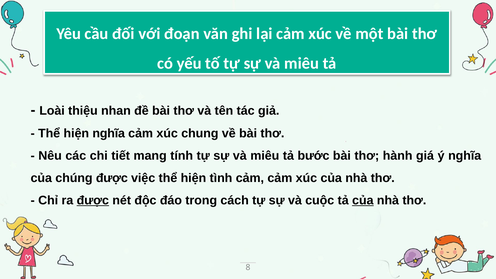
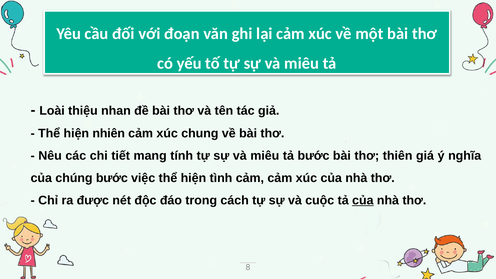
hiện nghĩa: nghĩa -> nhiên
hành: hành -> thiên
chúng được: được -> bước
được at (93, 201) underline: present -> none
